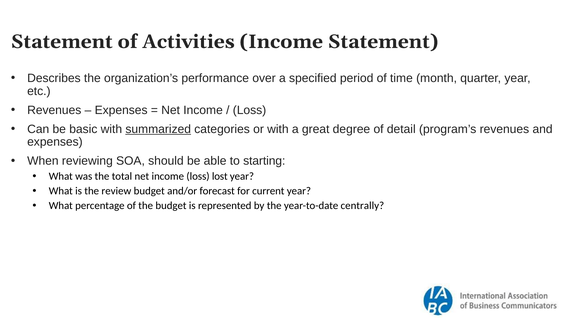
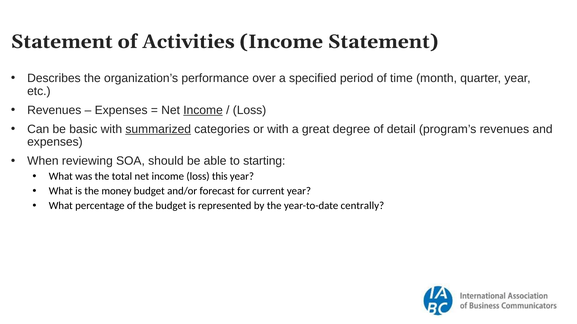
Income at (203, 110) underline: none -> present
lost: lost -> this
review: review -> money
